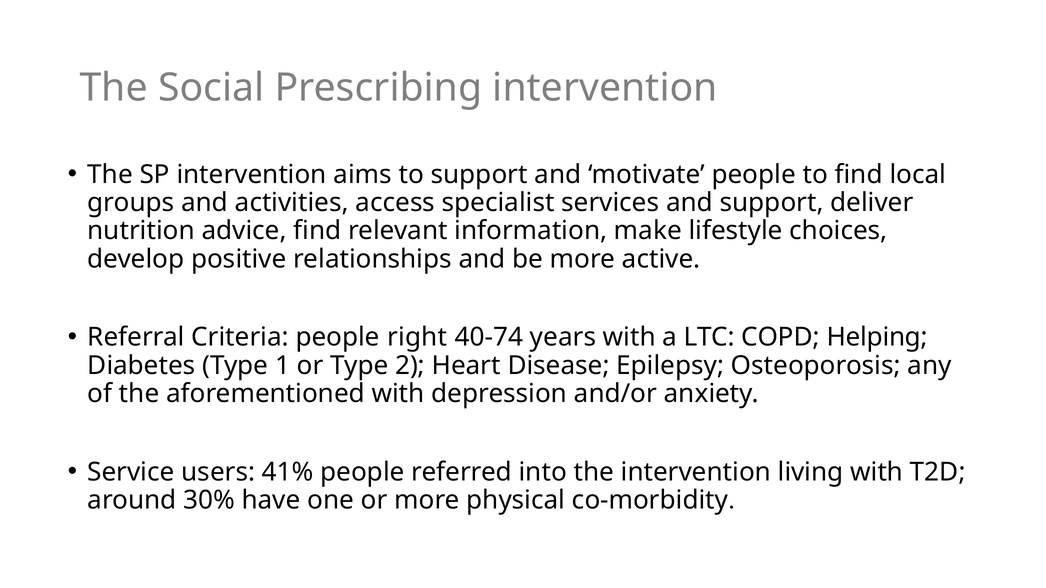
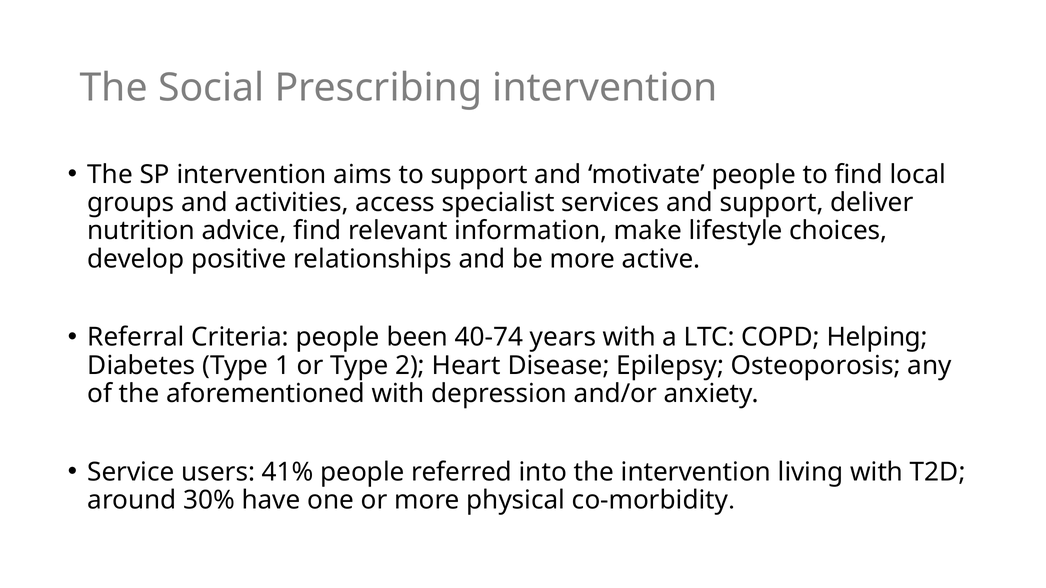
right: right -> been
